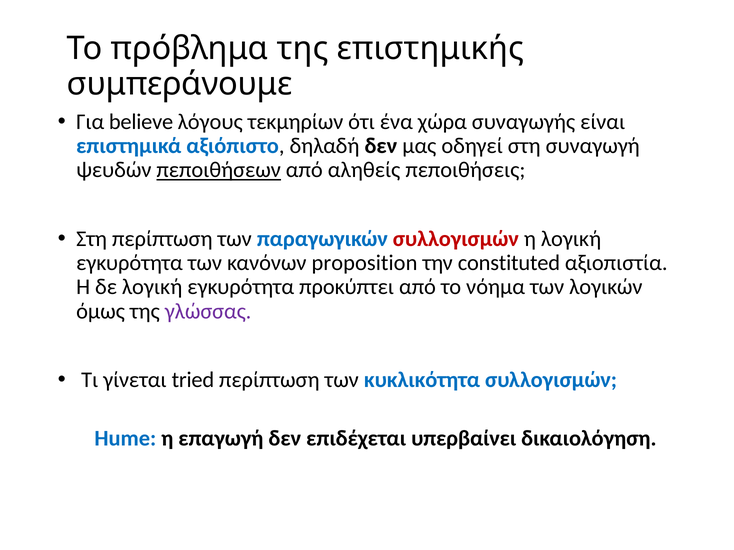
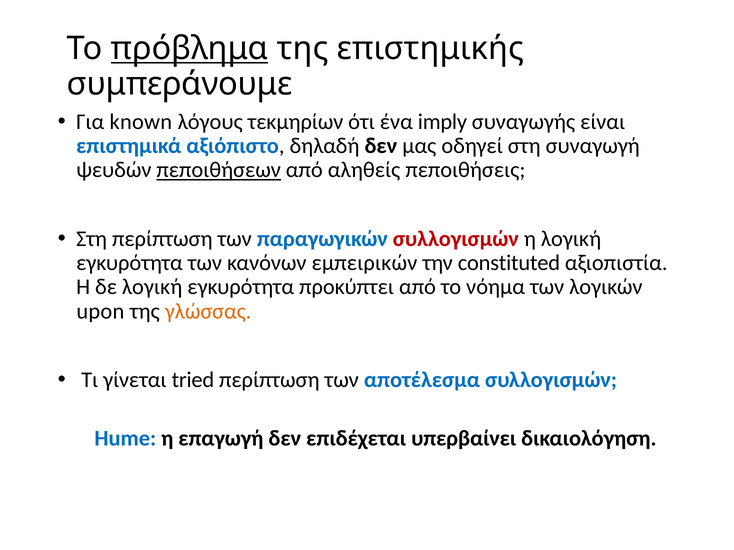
πρόβλημα underline: none -> present
believe: believe -> known
χώρα: χώρα -> imply
proposition: proposition -> εμπειρικών
όμως: όμως -> upon
γλώσσας colour: purple -> orange
κυκλικότητα: κυκλικότητα -> αποτέλεσμα
